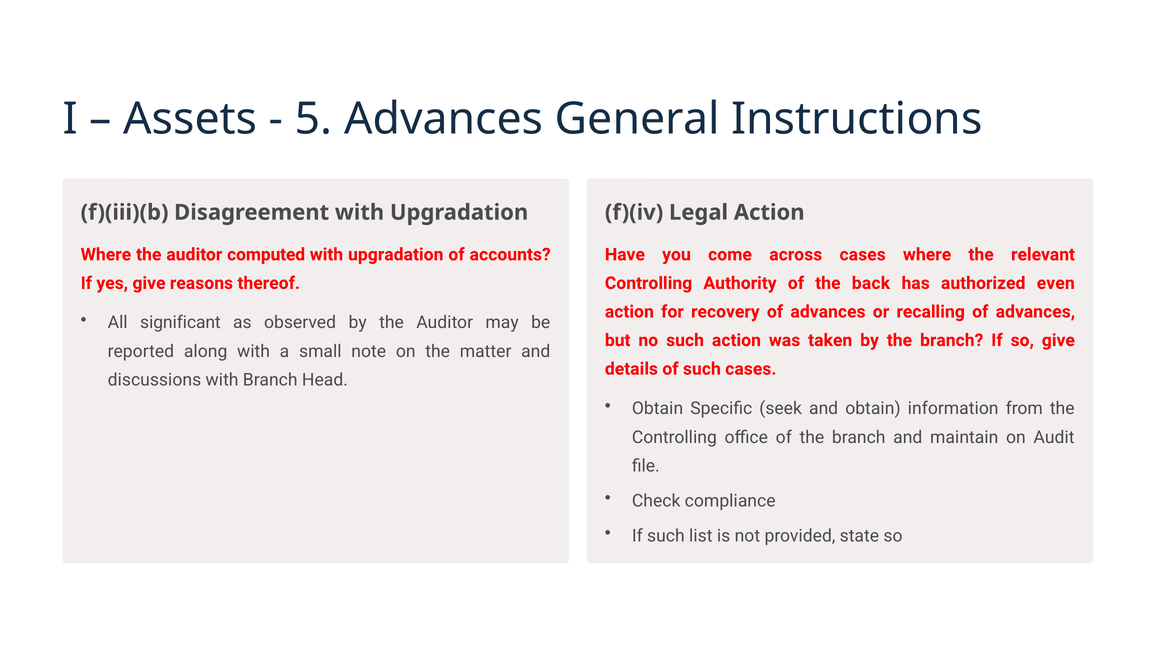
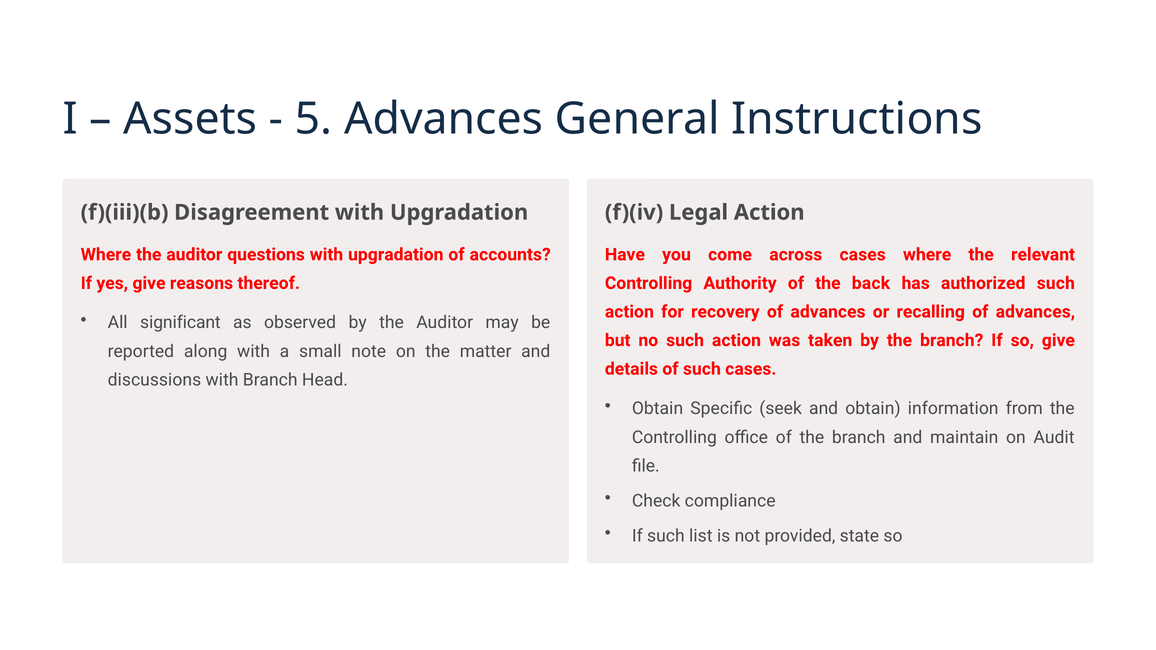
computed: computed -> questions
authorized even: even -> such
